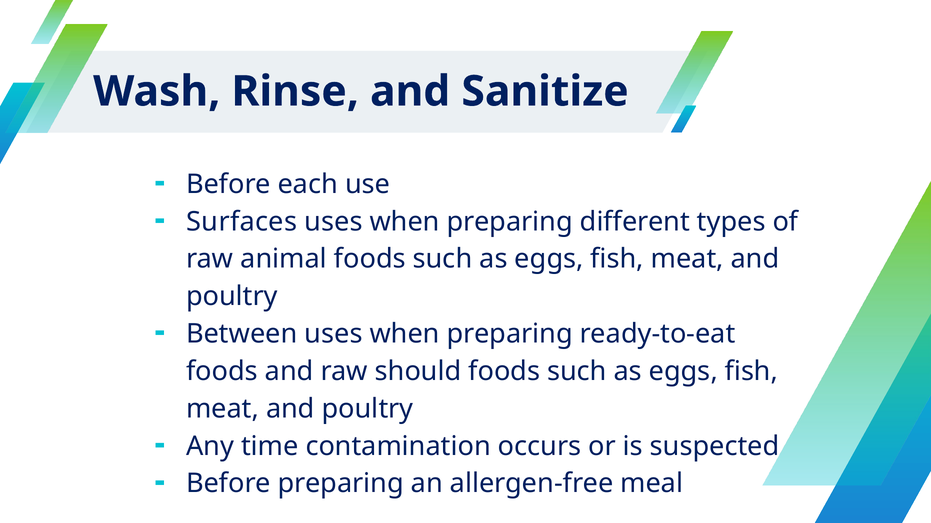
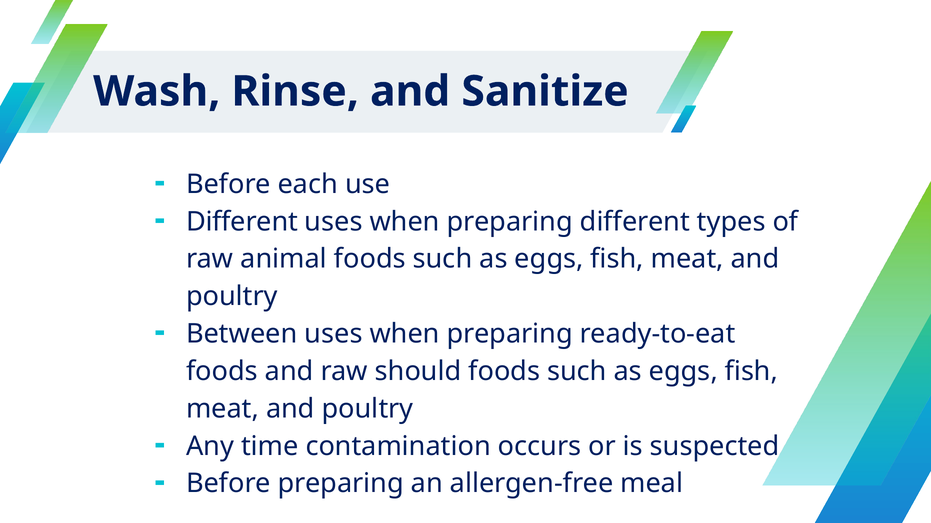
Surfaces at (242, 222): Surfaces -> Different
